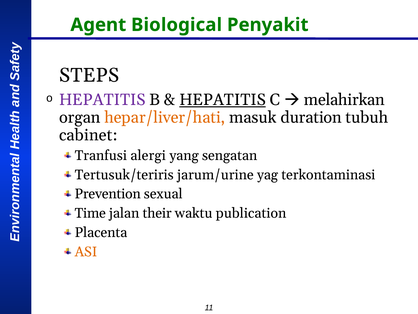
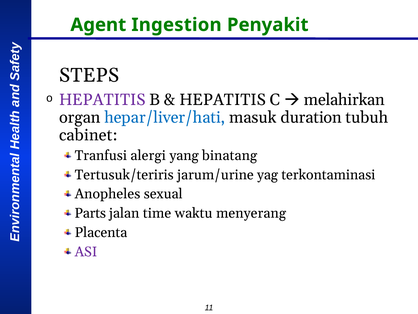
Biological: Biological -> Ingestion
HEPATITIS at (223, 100) underline: present -> none
hepar/liver/hati colour: orange -> blue
sengatan: sengatan -> binatang
Prevention: Prevention -> Anopheles
Time: Time -> Parts
their: their -> time
publication: publication -> menyerang
ASI colour: orange -> purple
